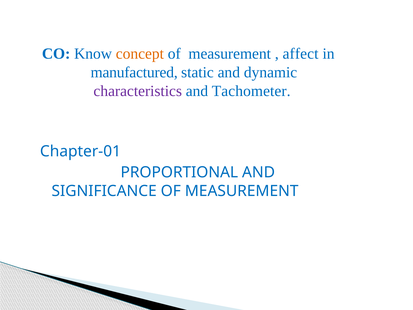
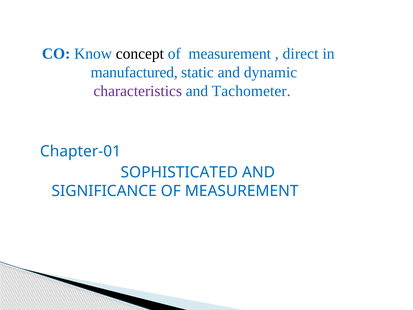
concept colour: orange -> black
affect: affect -> direct
PROPORTIONAL: PROPORTIONAL -> SOPHISTICATED
